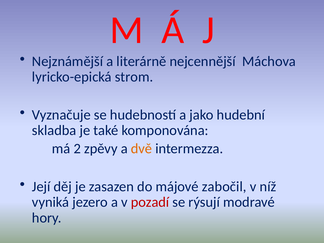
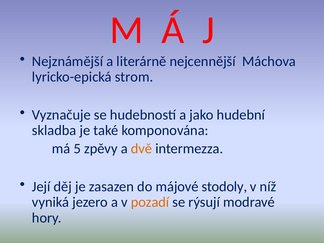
2: 2 -> 5
zabočil: zabočil -> stodoly
pozadí colour: red -> orange
